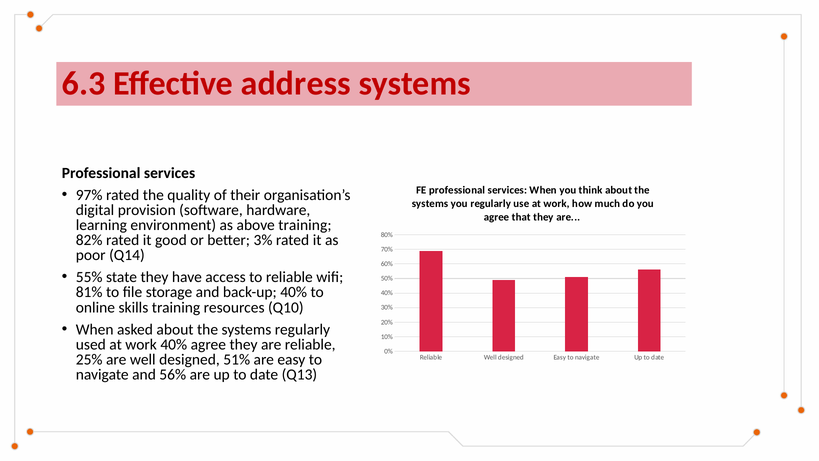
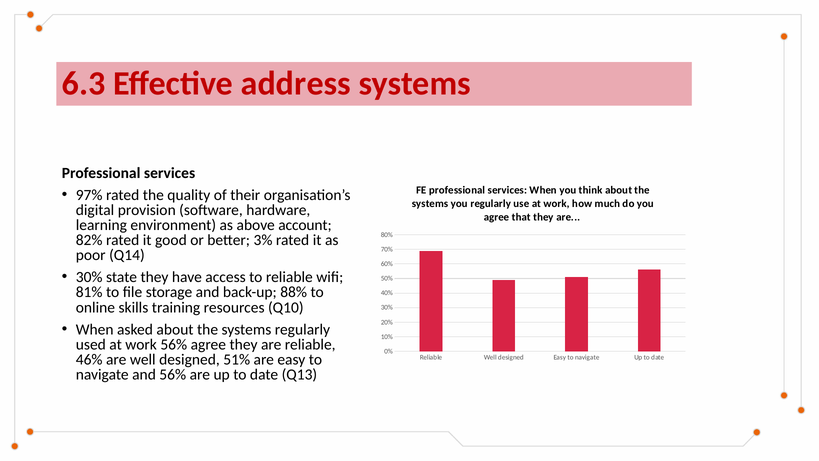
above training: training -> account
55% at (89, 277): 55% -> 30%
back-up 40%: 40% -> 88%
work 40%: 40% -> 56%
25%: 25% -> 46%
